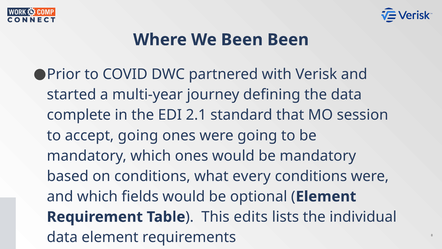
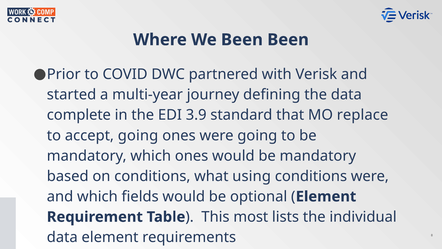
2.1: 2.1 -> 3.9
session: session -> replace
every: every -> using
edits: edits -> most
